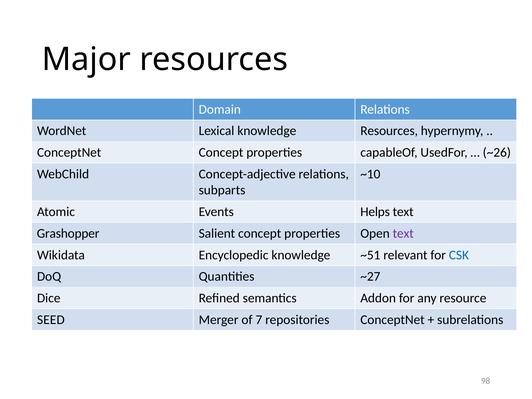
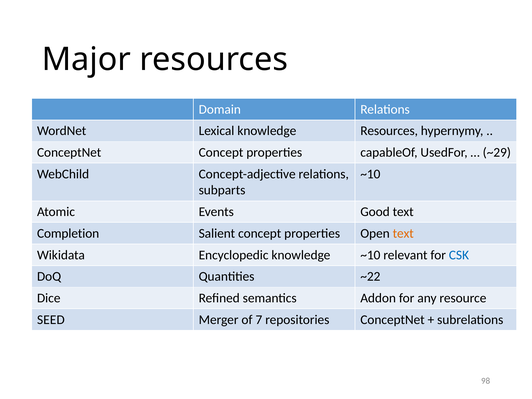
~26: ~26 -> ~29
Helps: Helps -> Good
Grashopper: Grashopper -> Completion
text at (403, 233) colour: purple -> orange
knowledge ~51: ~51 -> ~10
~27: ~27 -> ~22
